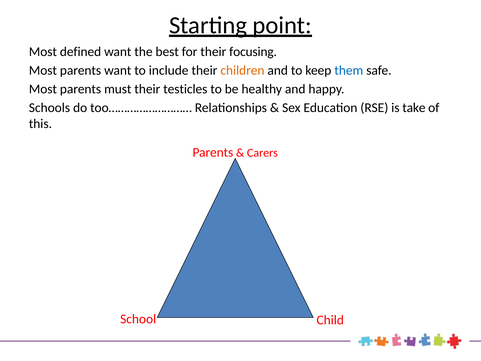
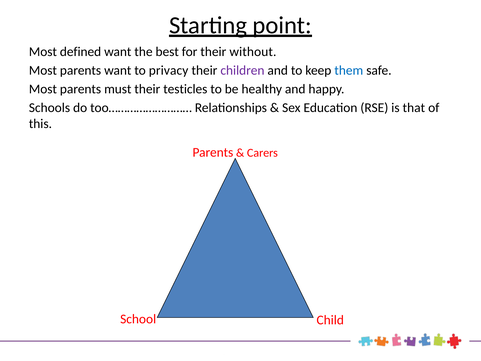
focusing: focusing -> without
include: include -> privacy
children colour: orange -> purple
take: take -> that
